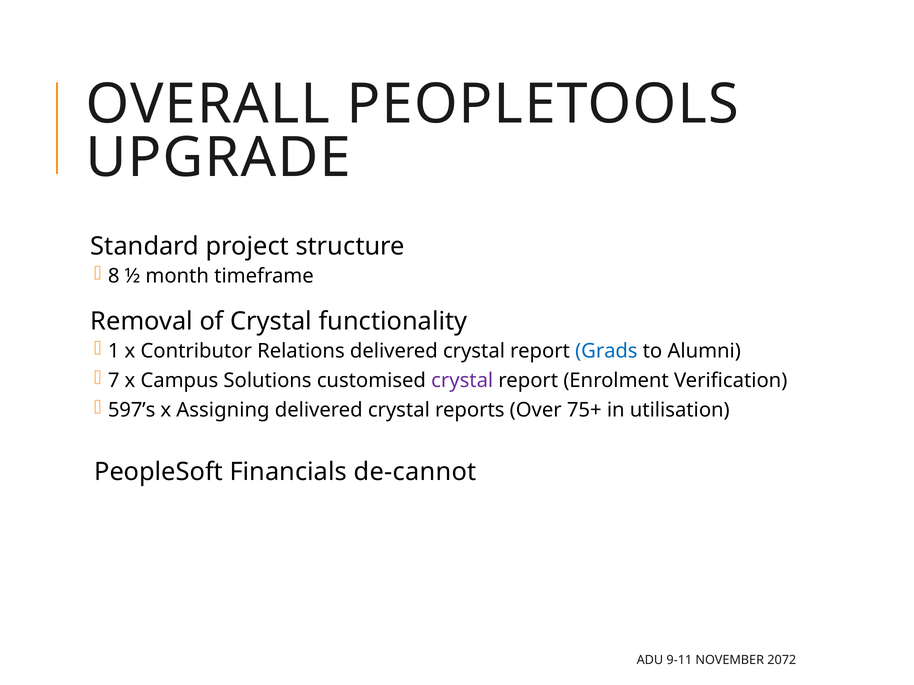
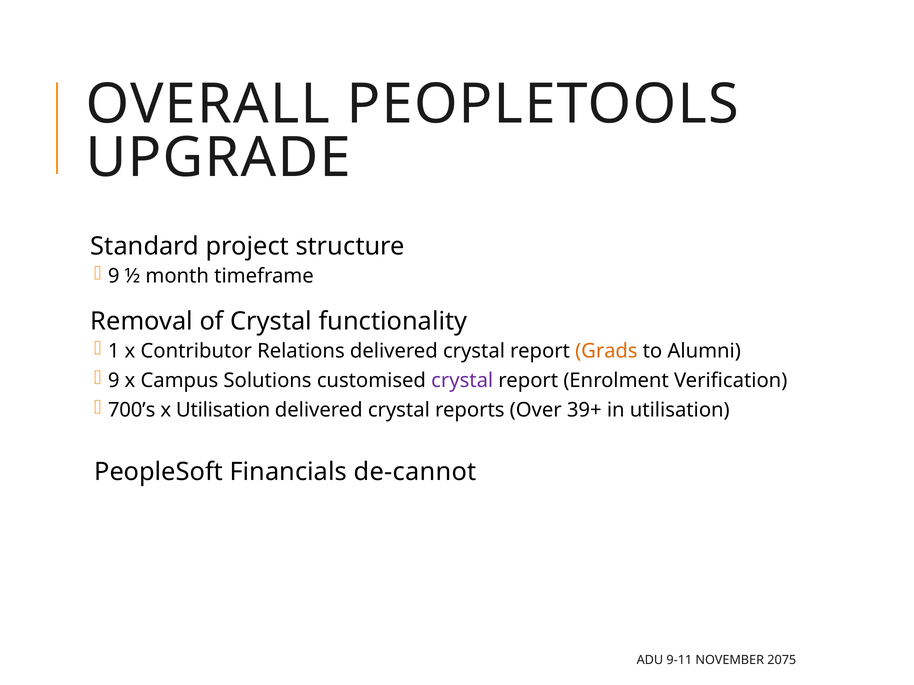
8 at (114, 276): 8 -> 9
Grads colour: blue -> orange
7 at (114, 381): 7 -> 9
597’s: 597’s -> 700’s
x Assigning: Assigning -> Utilisation
75+: 75+ -> 39+
2072: 2072 -> 2075
